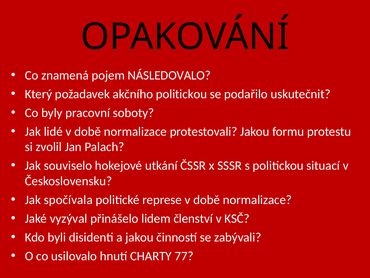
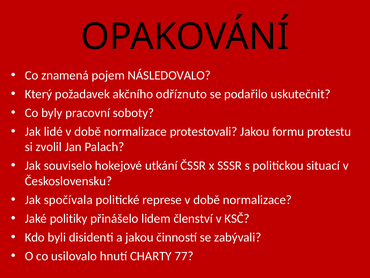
akčního politickou: politickou -> odříznuto
vyzýval: vyzýval -> politiky
